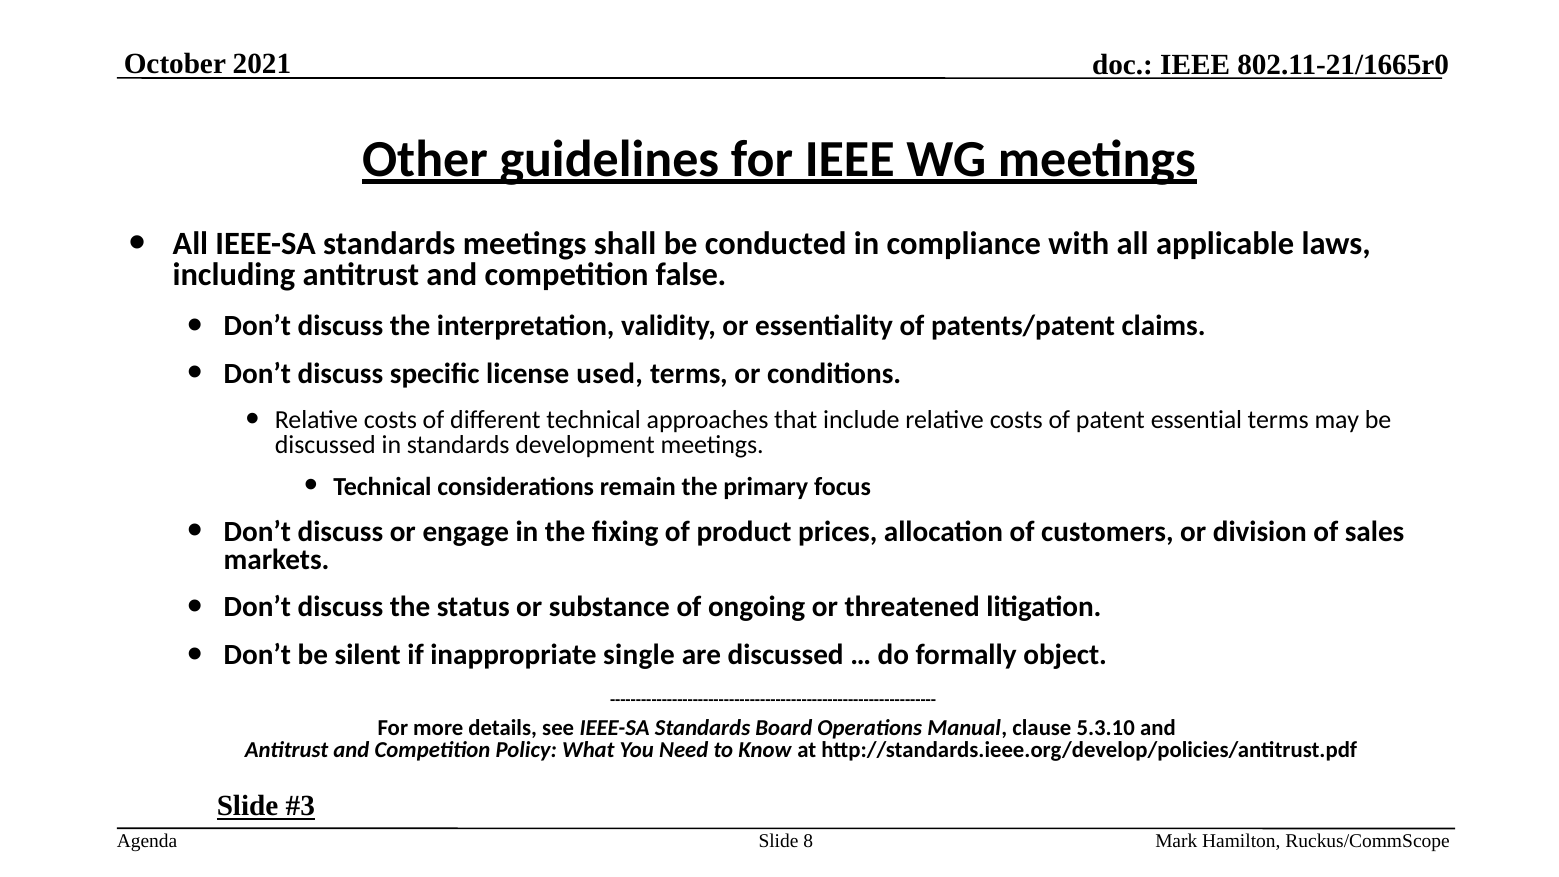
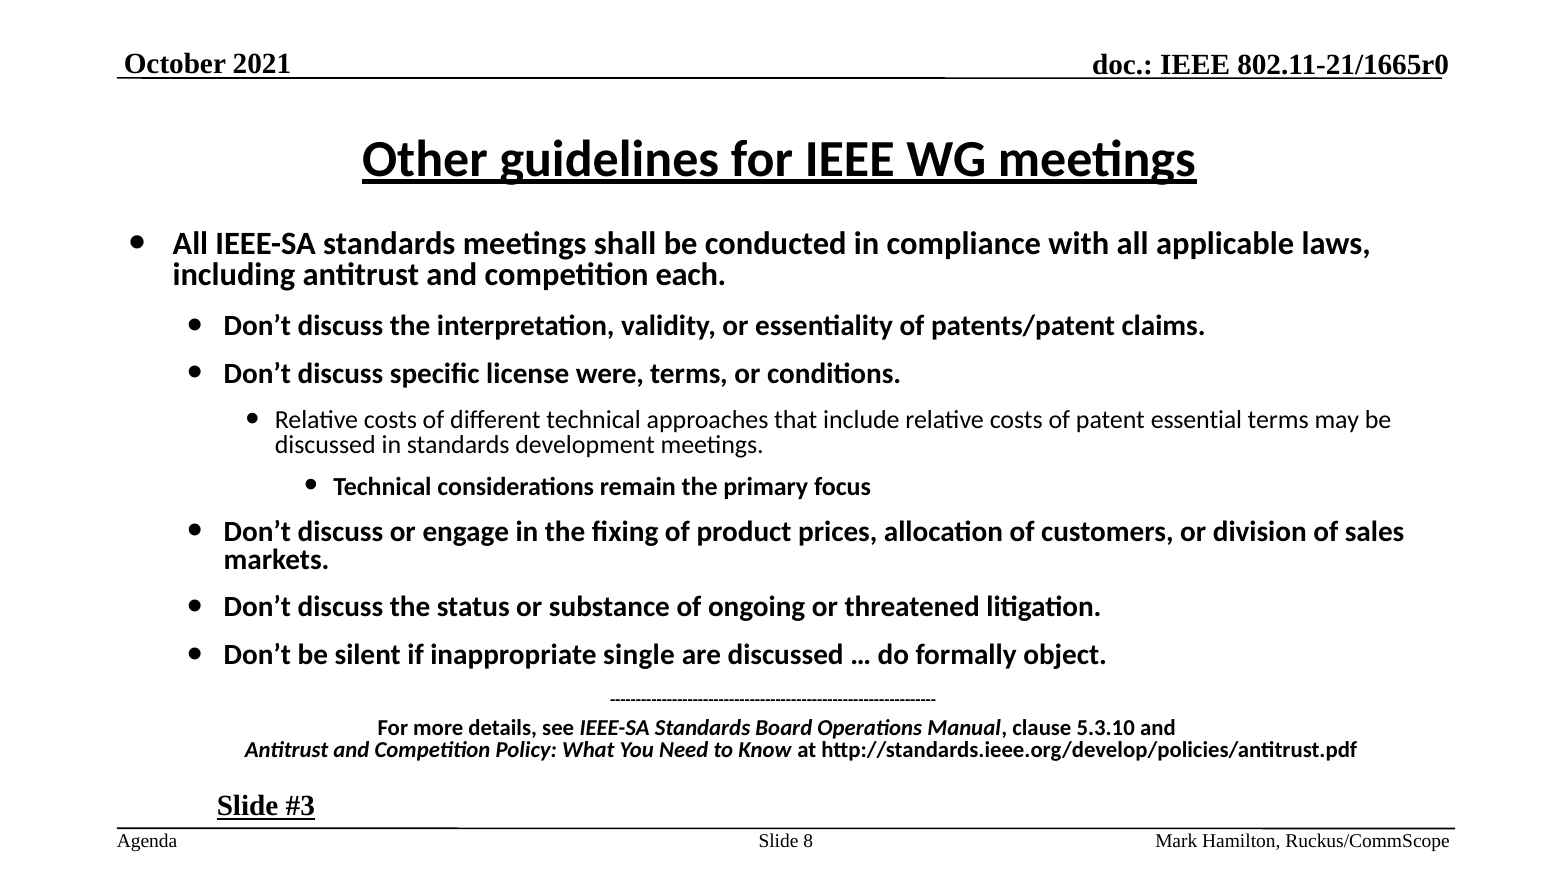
false: false -> each
used: used -> were
